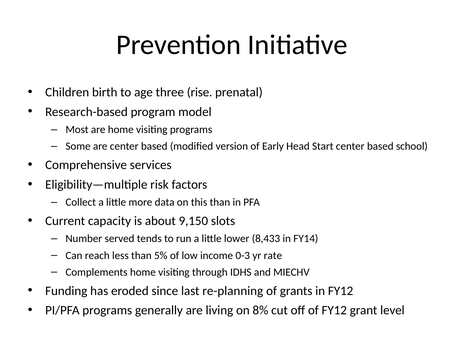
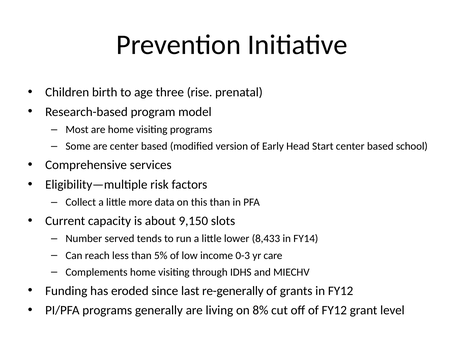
rate: rate -> care
re-planning: re-planning -> re-generally
